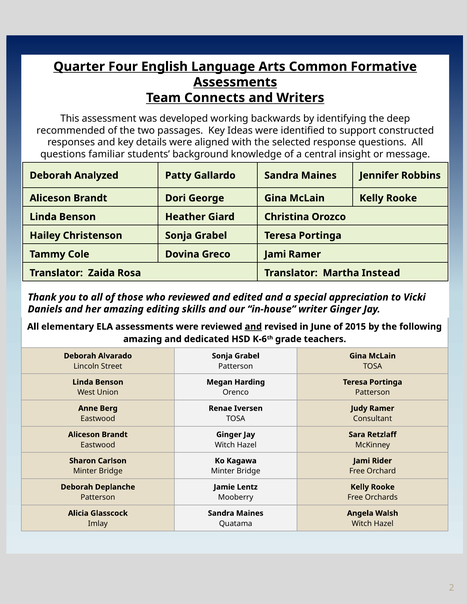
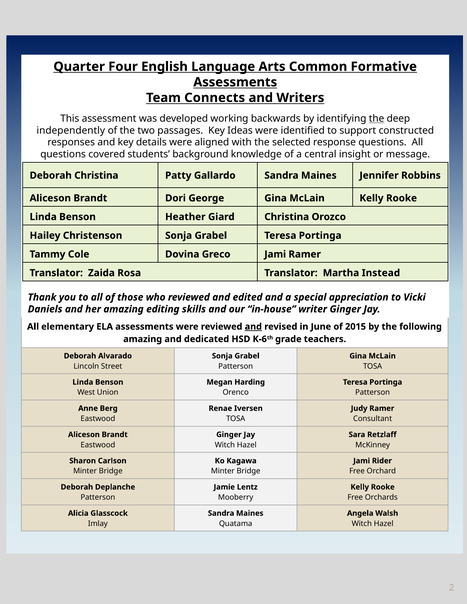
the at (377, 119) underline: none -> present
recommended: recommended -> independently
familiar: familiar -> covered
Deborah Analyzed: Analyzed -> Christina
